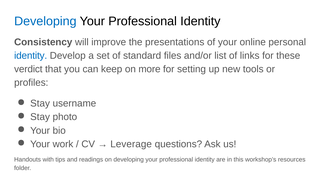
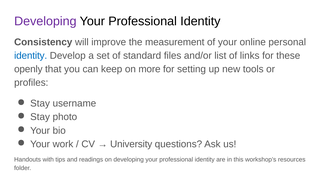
Developing at (45, 21) colour: blue -> purple
presentations: presentations -> measurement
verdict: verdict -> openly
Leverage: Leverage -> University
